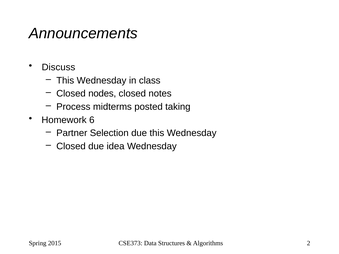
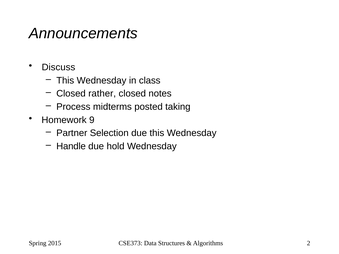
nodes: nodes -> rather
6: 6 -> 9
Closed at (71, 146): Closed -> Handle
idea: idea -> hold
